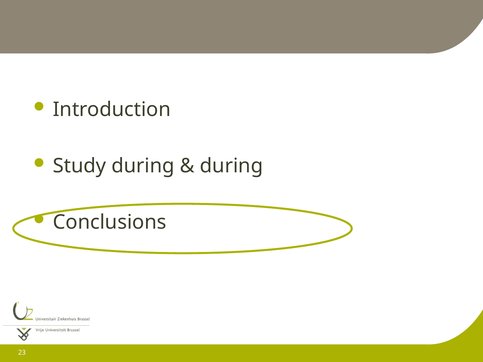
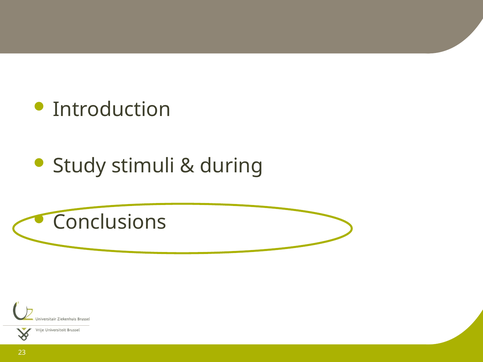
Study during: during -> stimuli
